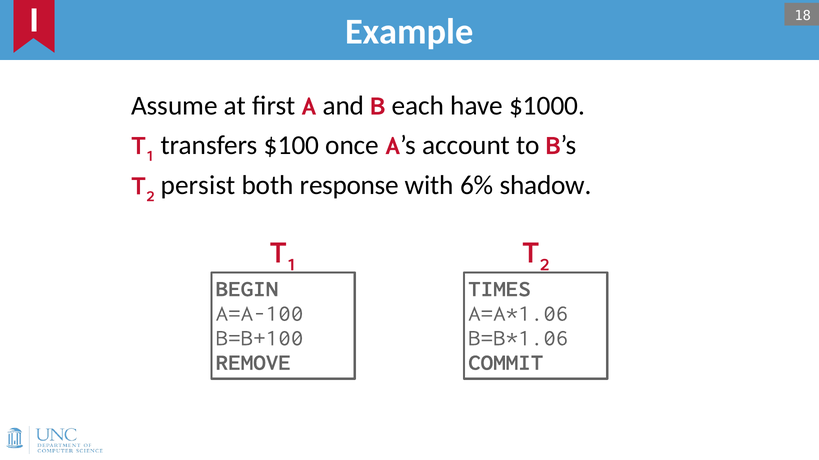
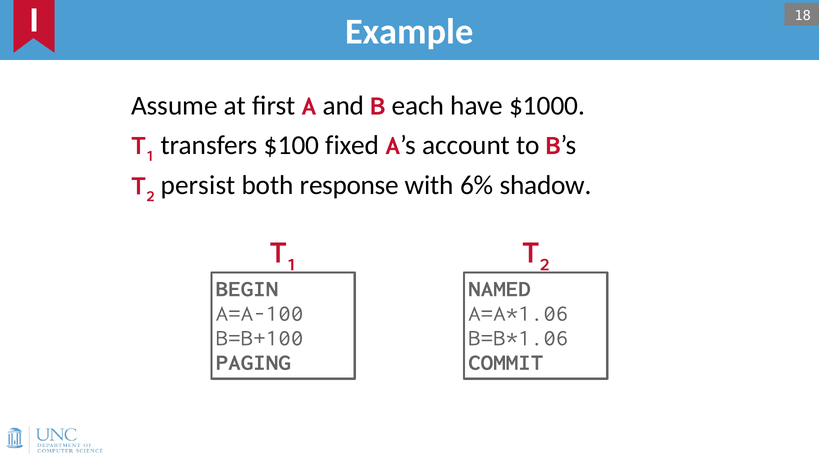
once: once -> fixed
TIMES: TIMES -> NAMED
REMOVE: REMOVE -> PAGING
